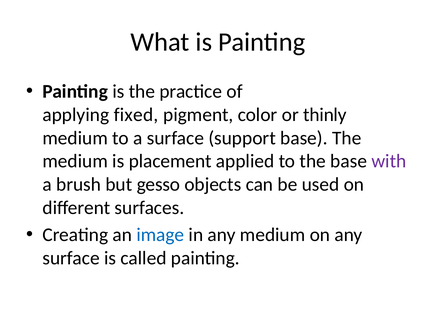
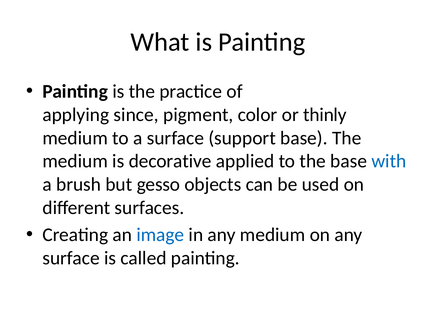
fixed: fixed -> since
placement: placement -> decorative
with colour: purple -> blue
